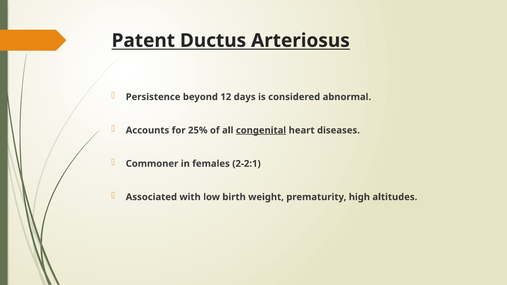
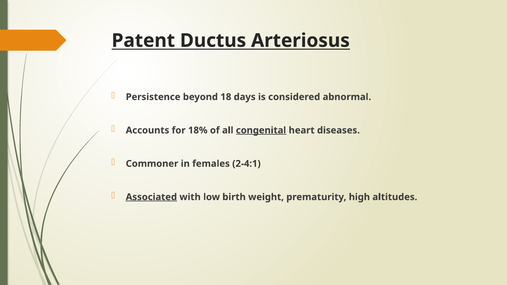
12: 12 -> 18
25%: 25% -> 18%
2-2:1: 2-2:1 -> 2-4:1
Associated underline: none -> present
